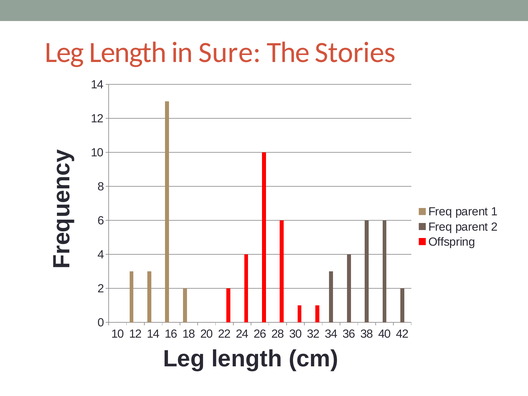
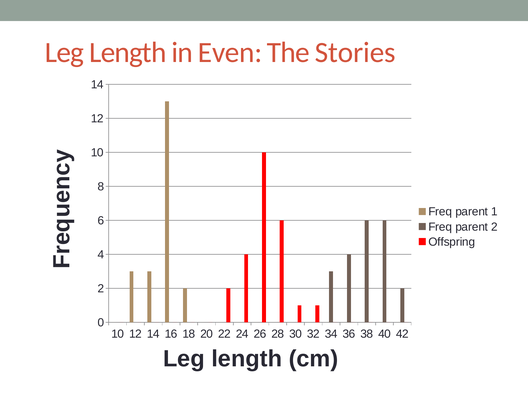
Sure: Sure -> Even
